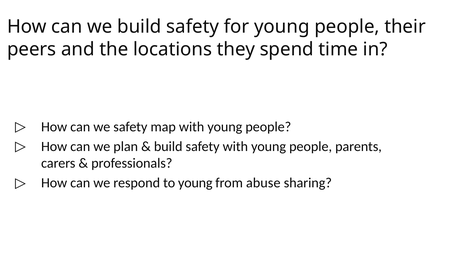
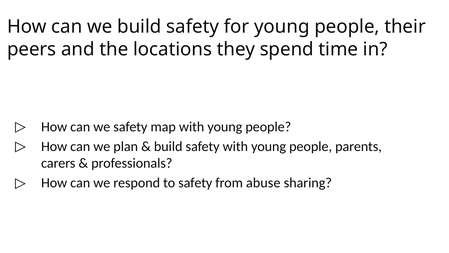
to young: young -> safety
